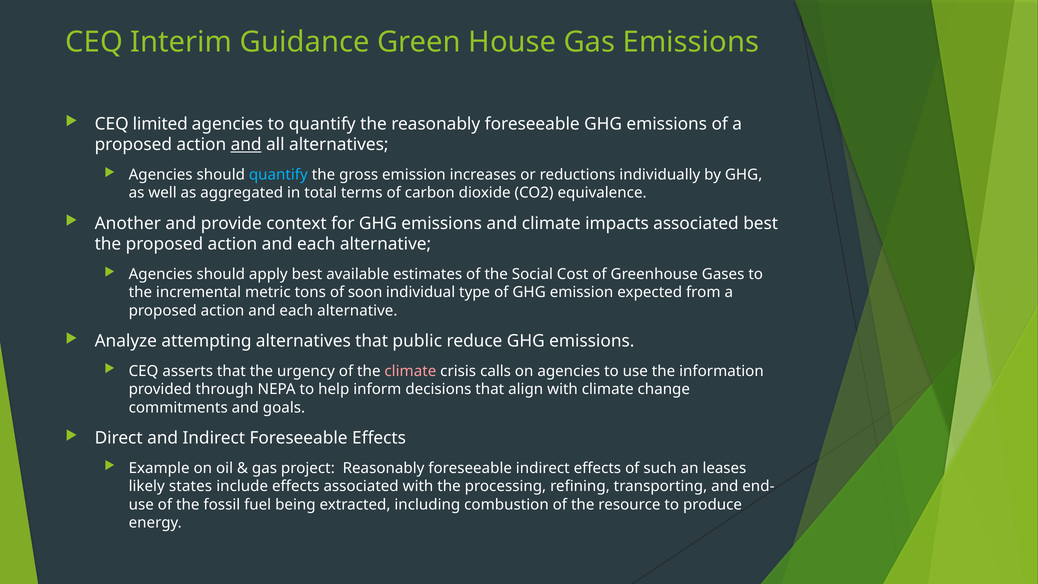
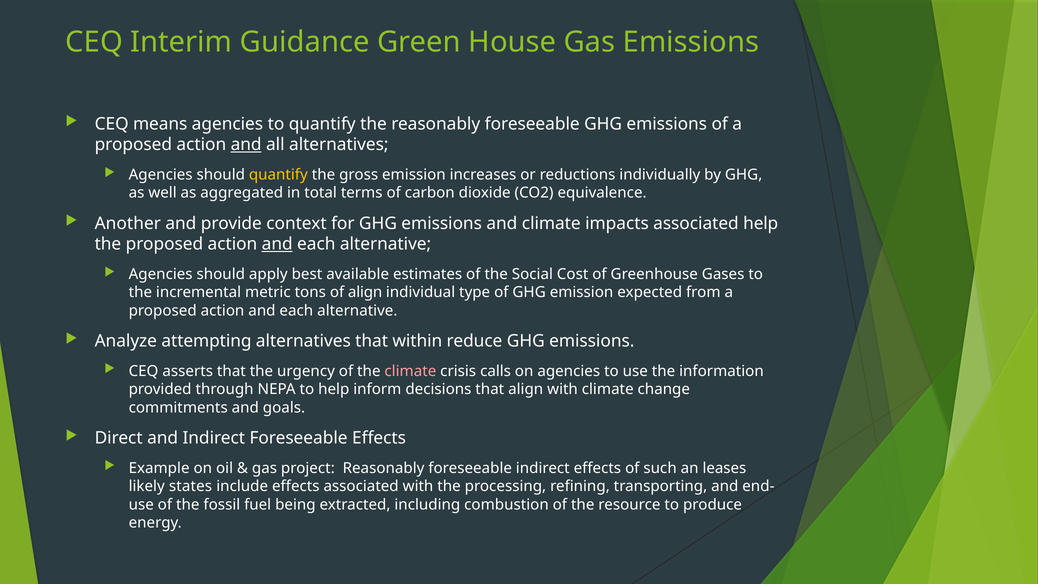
limited: limited -> means
quantify at (278, 175) colour: light blue -> yellow
associated best: best -> help
and at (277, 244) underline: none -> present
of soon: soon -> align
public: public -> within
